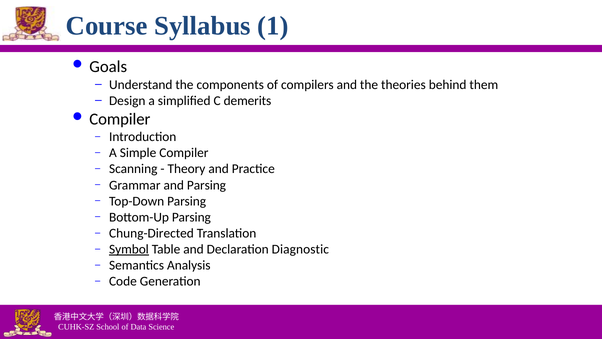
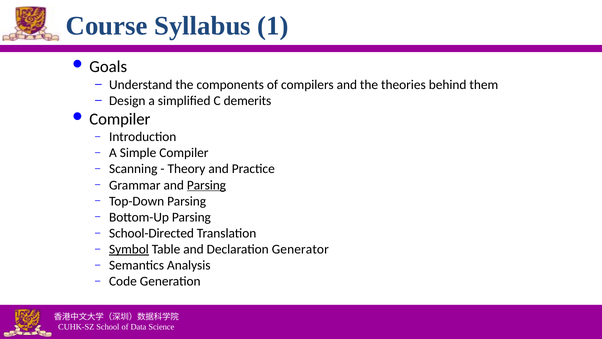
Parsing at (206, 185) underline: none -> present
Chung-Directed: Chung-Directed -> School-Directed
Diagnostic: Diagnostic -> Generator
